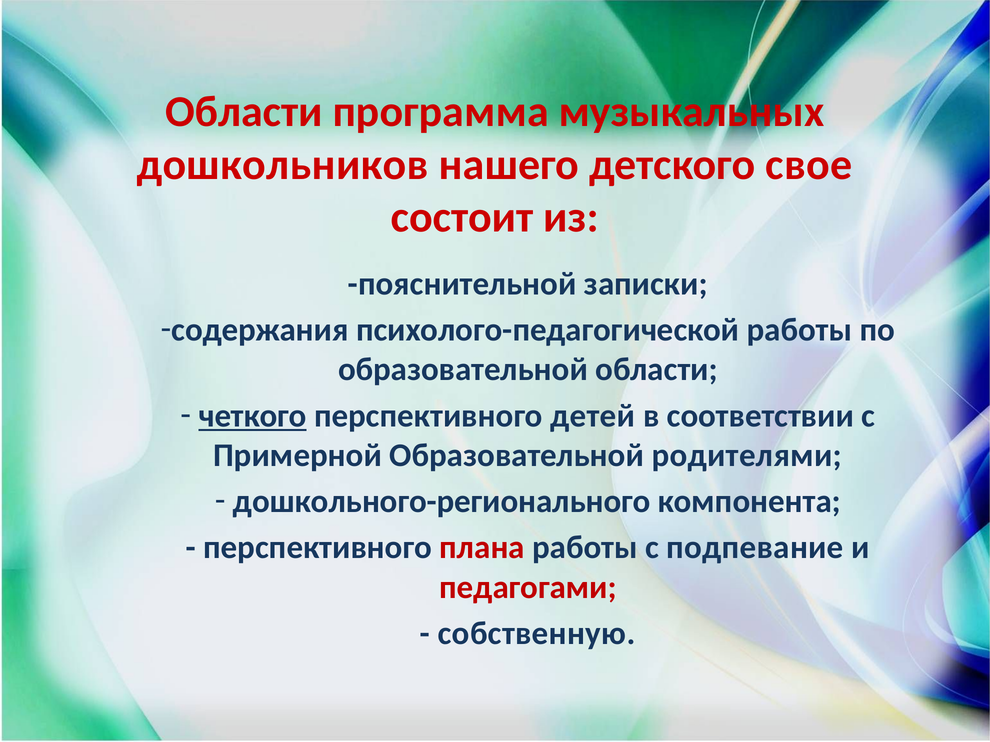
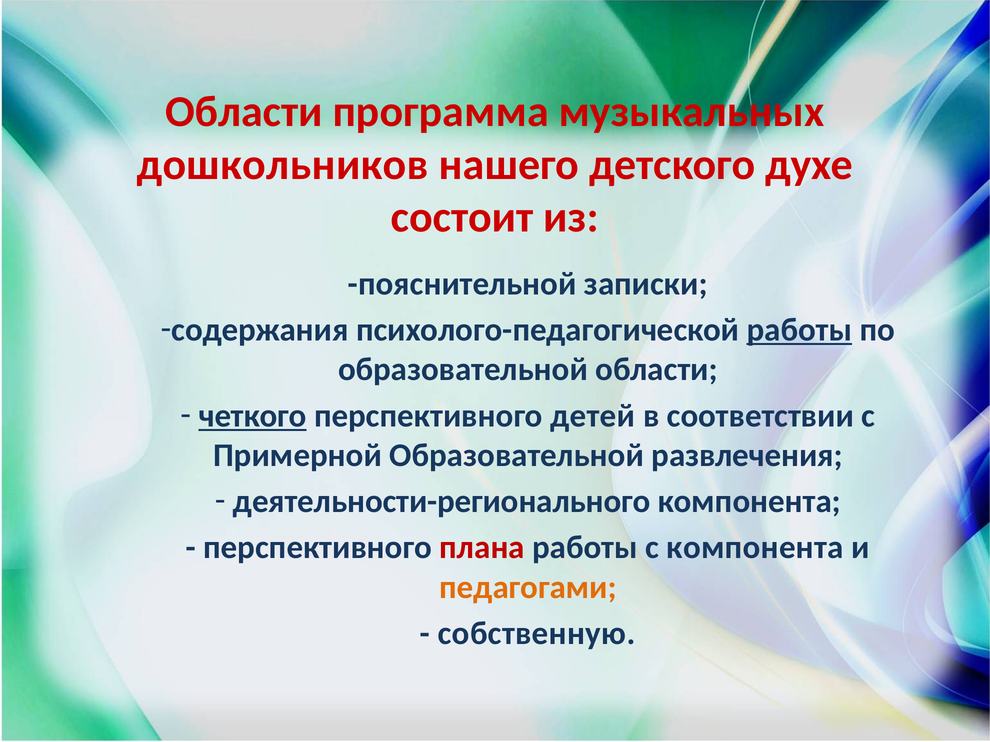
свое: свое -> духе
работы at (799, 330) underline: none -> present
родителями: родителями -> развлечения
дошкольного-регионального: дошкольного-регионального -> деятельности-регионального
с подпевание: подпевание -> компонента
педагогами colour: red -> orange
